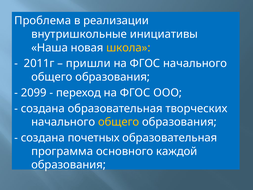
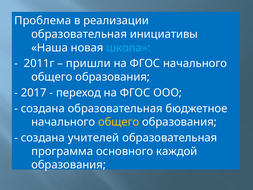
внутришкольные at (79, 34): внутришкольные -> образовательная
школа colour: yellow -> light blue
2099: 2099 -> 2017
творческих: творческих -> бюджетное
почетных: почетных -> учителей
